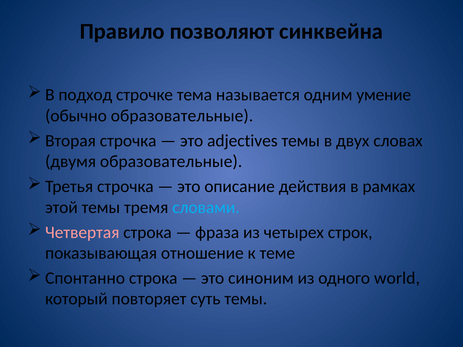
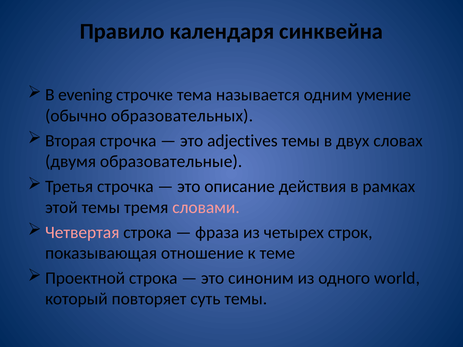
позволяют: позволяют -> календаря
подход: подход -> evening
обычно образовательные: образовательные -> образовательных
словами colour: light blue -> pink
Спонтанно: Спонтанно -> Проектной
